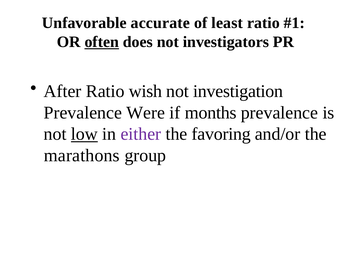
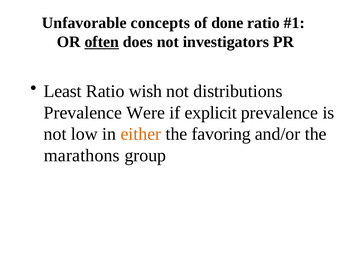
accurate: accurate -> concepts
least: least -> done
After: After -> Least
investigation: investigation -> distributions
months: months -> explicit
low underline: present -> none
either colour: purple -> orange
